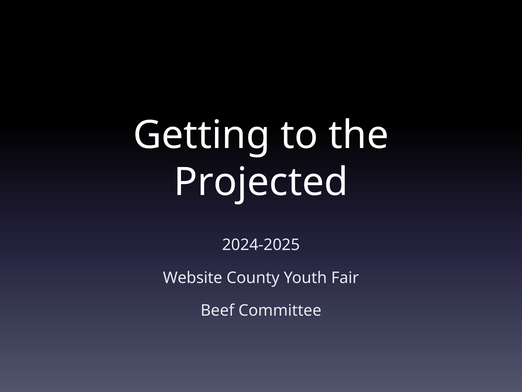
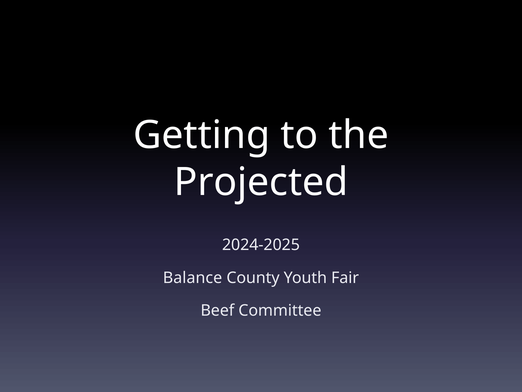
Website: Website -> Balance
